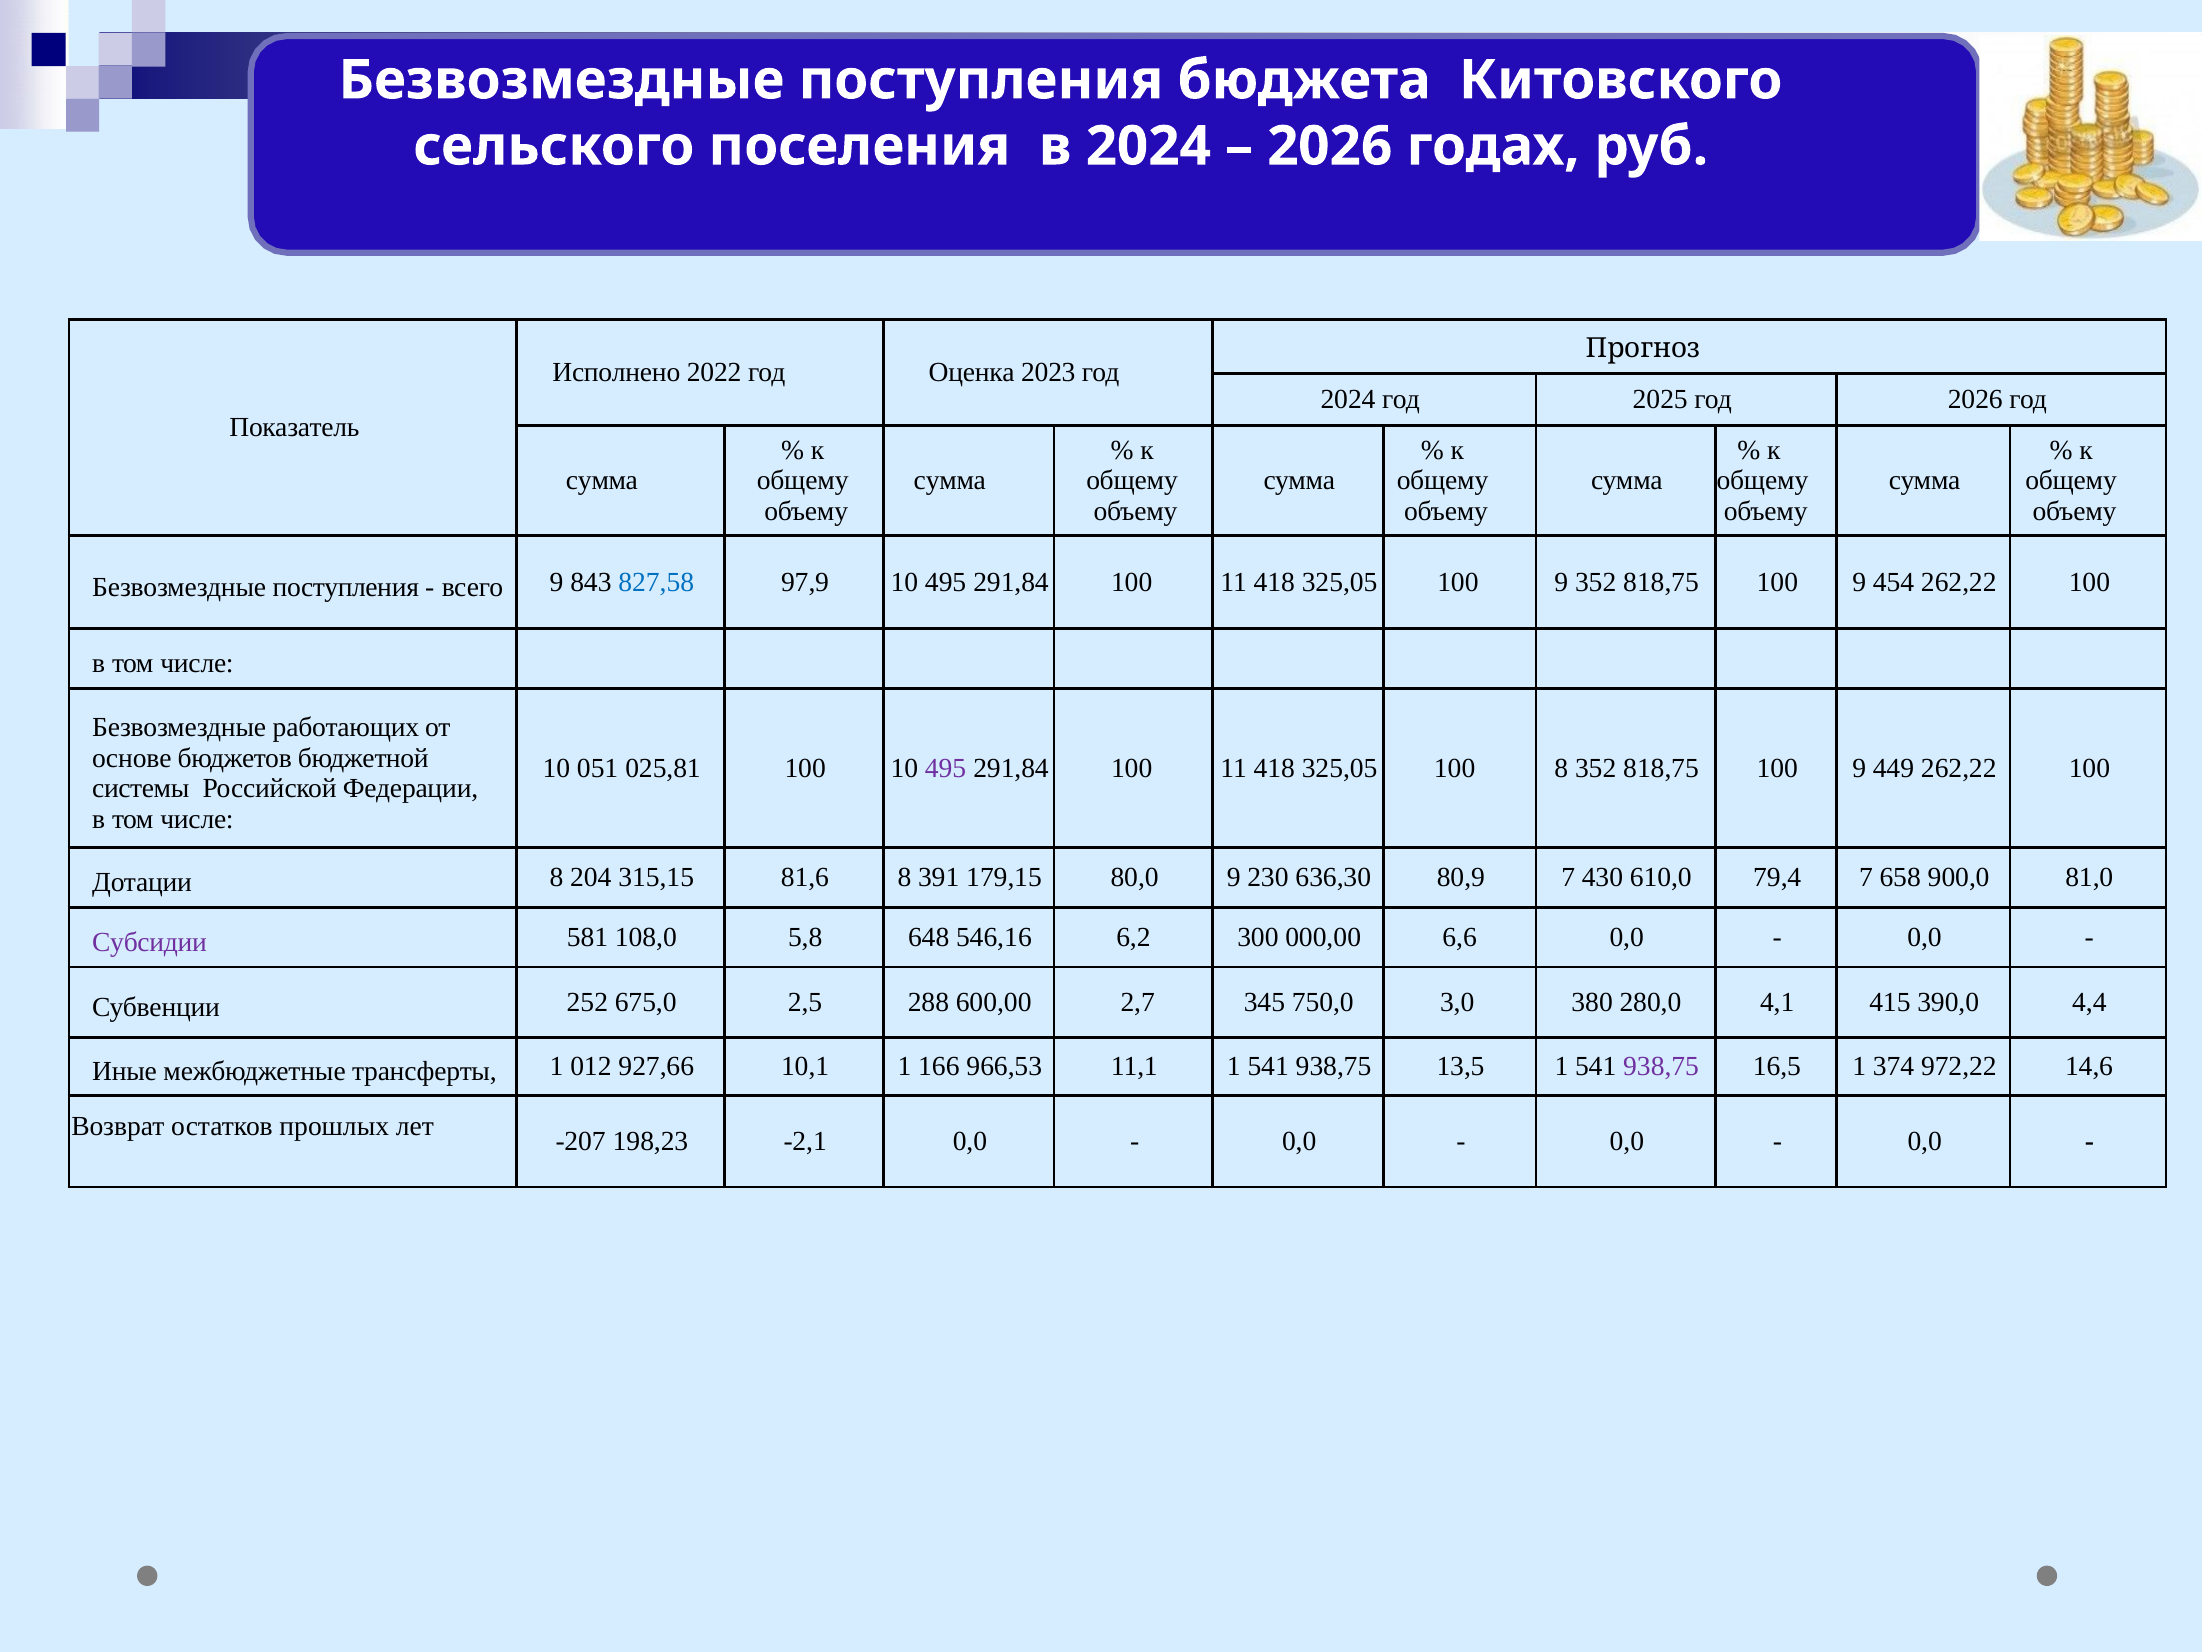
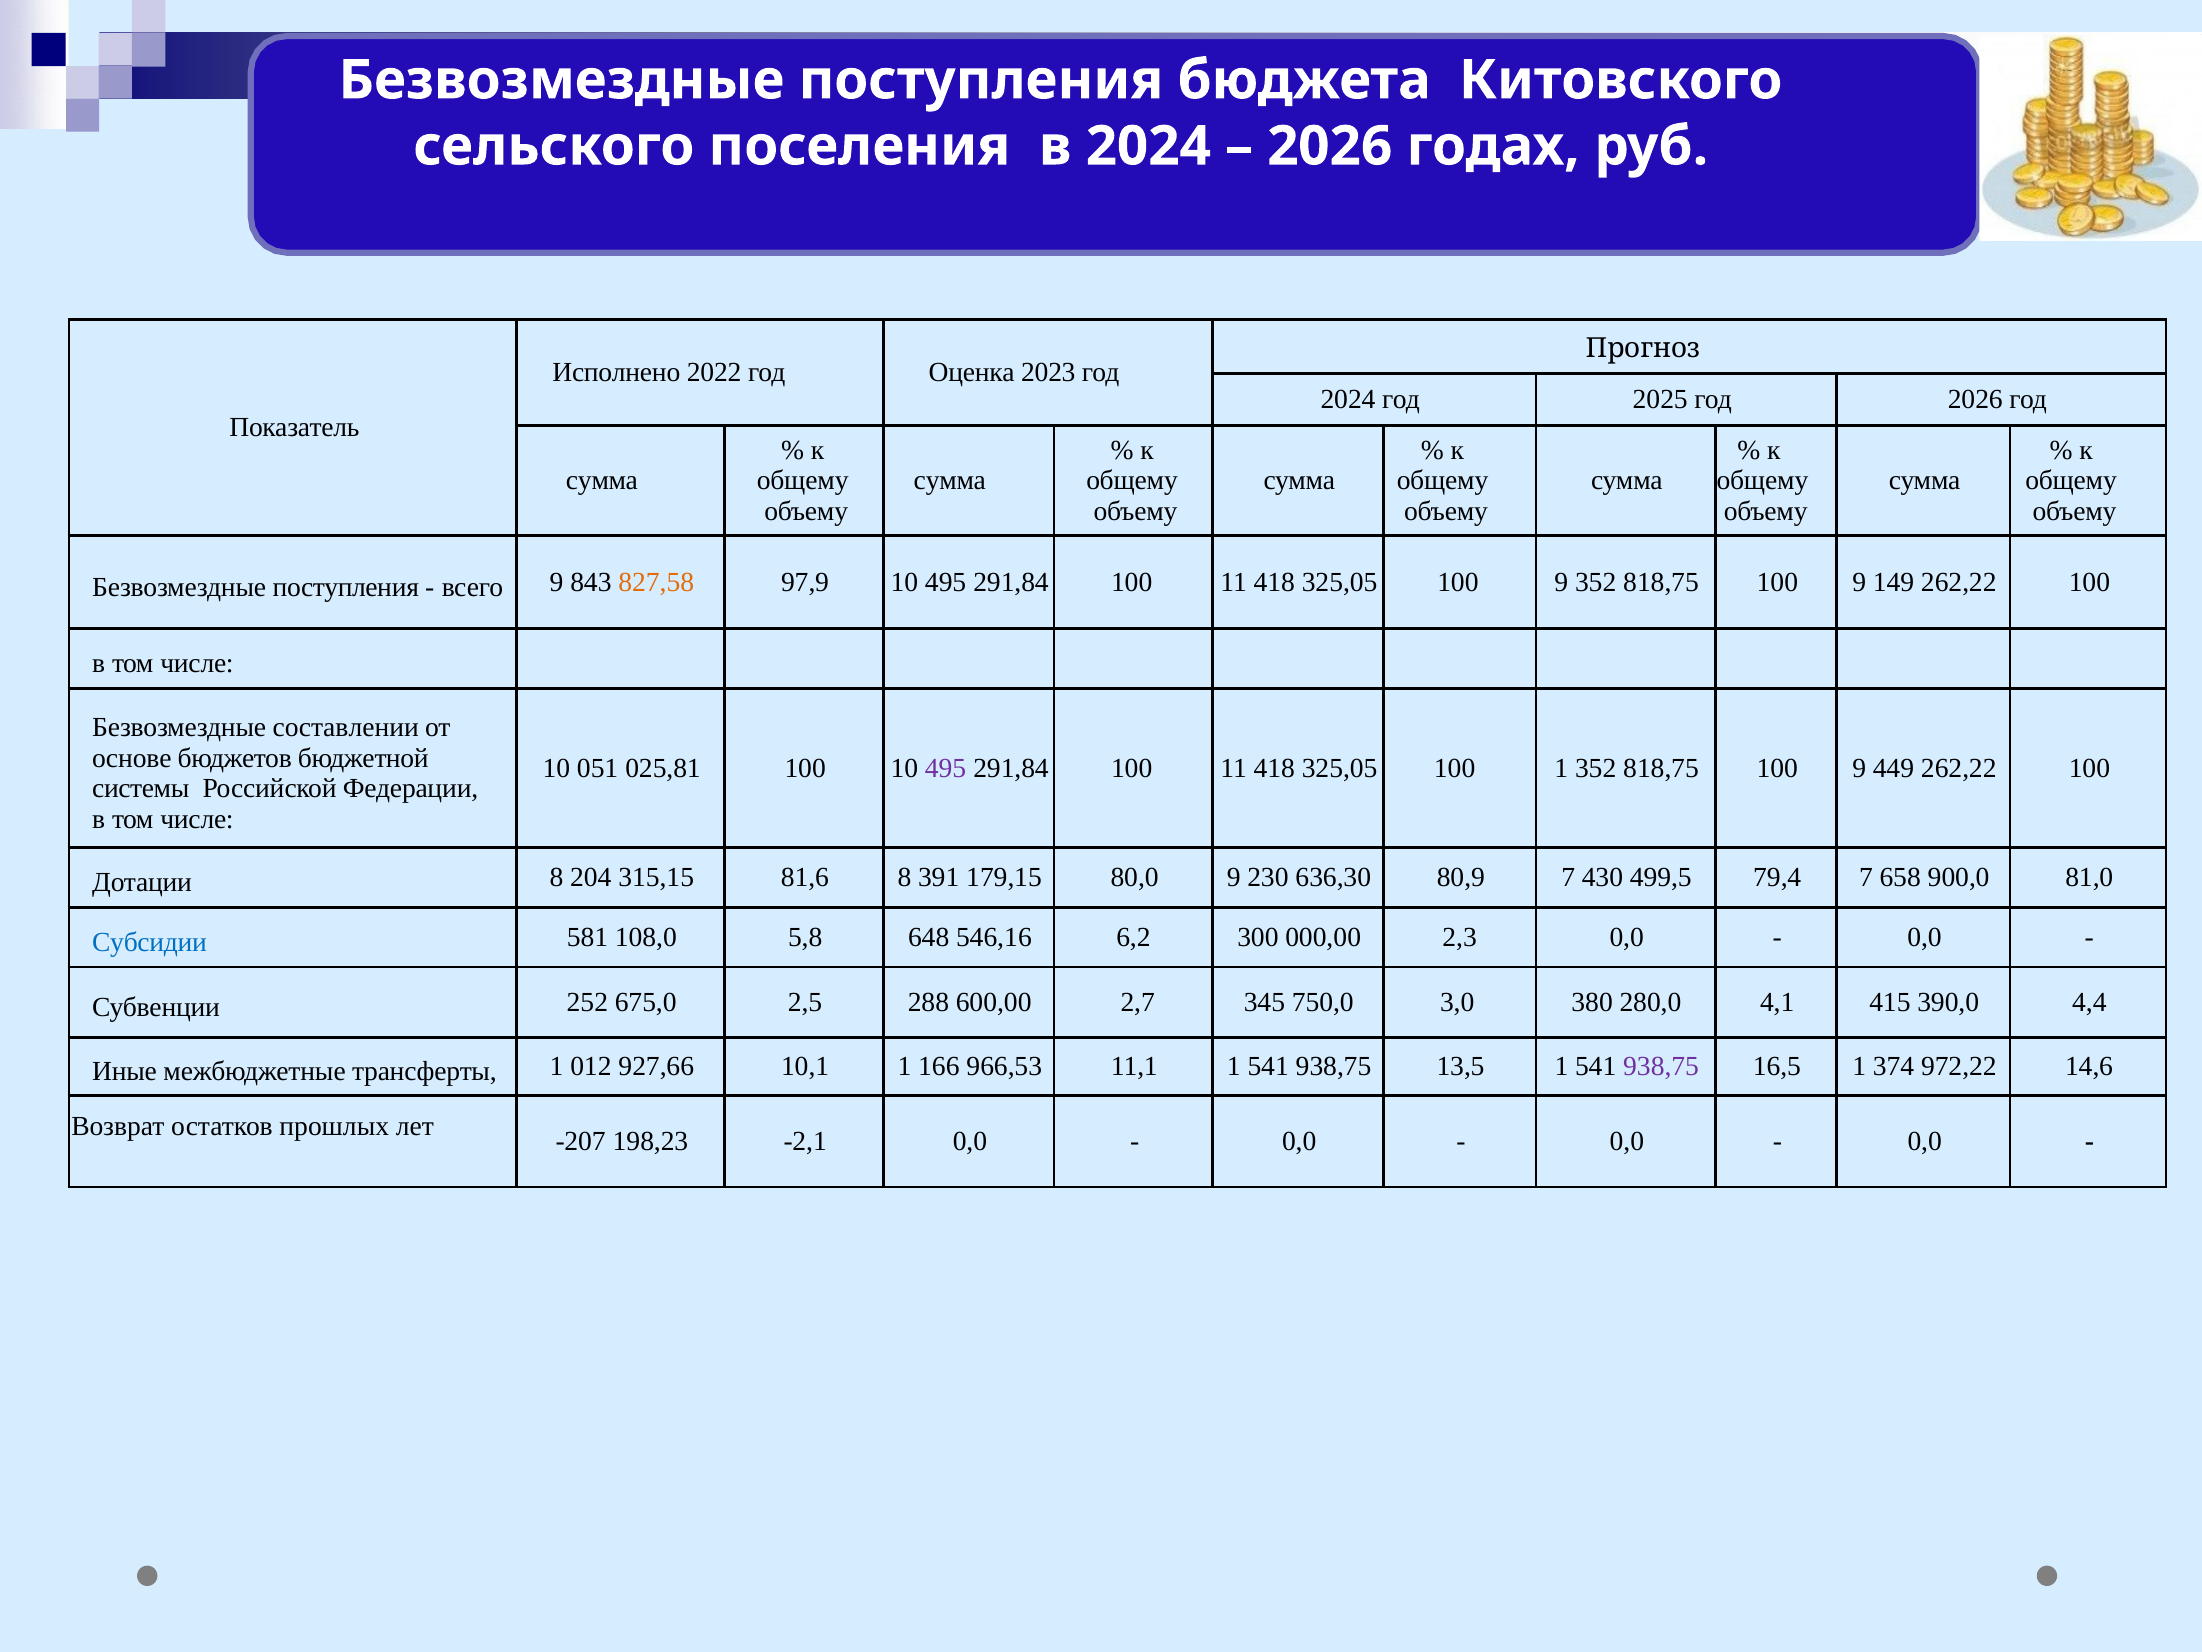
827,58 colour: blue -> orange
454: 454 -> 149
работающих: работающих -> составлении
100 8: 8 -> 1
610,0: 610,0 -> 499,5
Субсидии colour: purple -> blue
6,6: 6,6 -> 2,3
